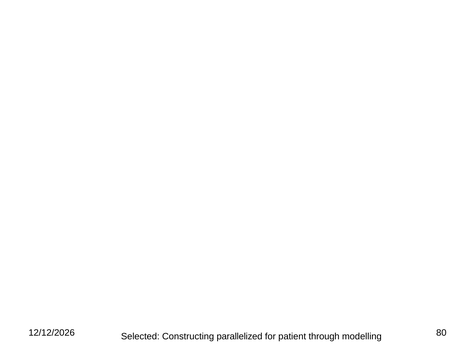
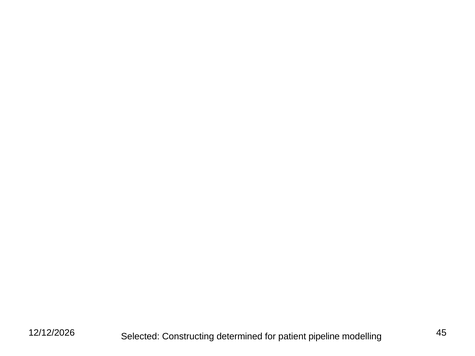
parallelized: parallelized -> determined
through: through -> pipeline
80: 80 -> 45
